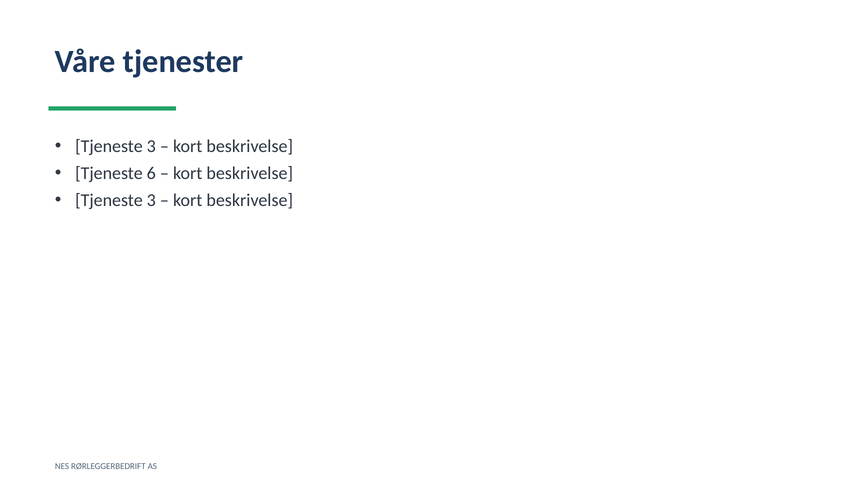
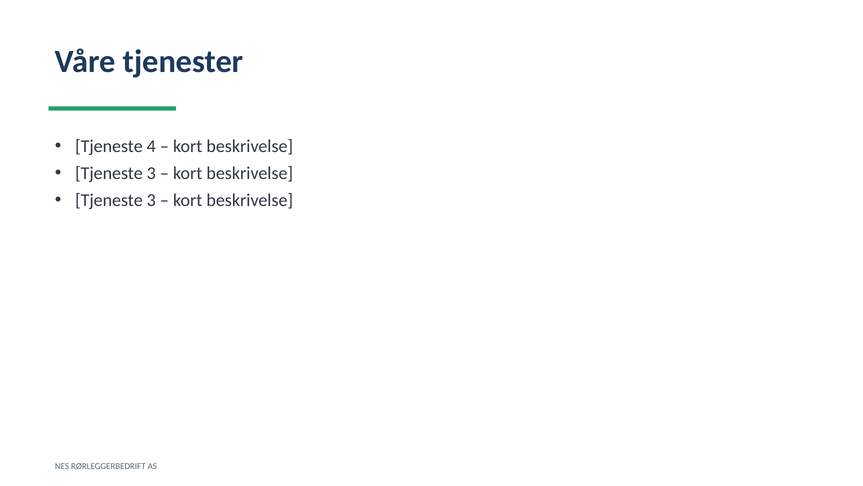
3 at (151, 146): 3 -> 4
6 at (151, 173): 6 -> 3
